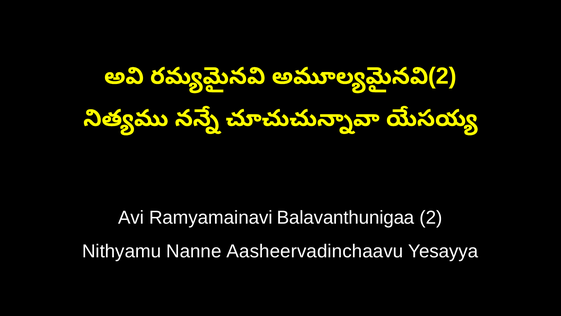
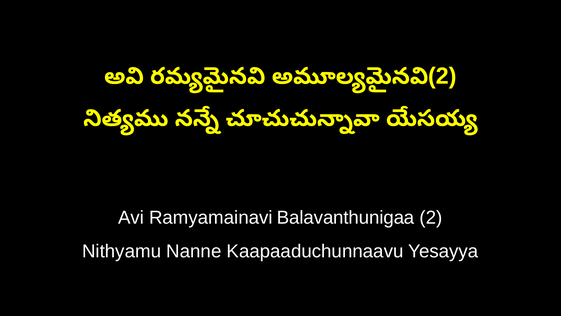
Aasheervadinchaavu: Aasheervadinchaavu -> Kaapaaduchunnaavu
